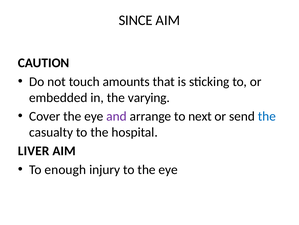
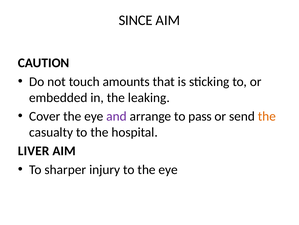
varying: varying -> leaking
next: next -> pass
the at (267, 116) colour: blue -> orange
enough: enough -> sharper
